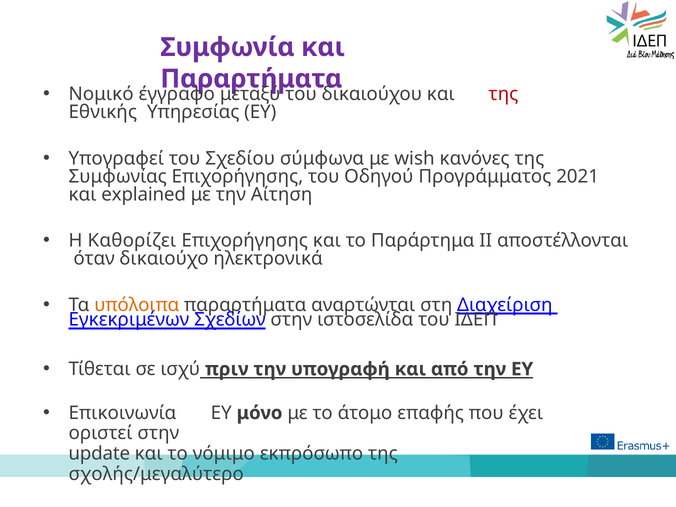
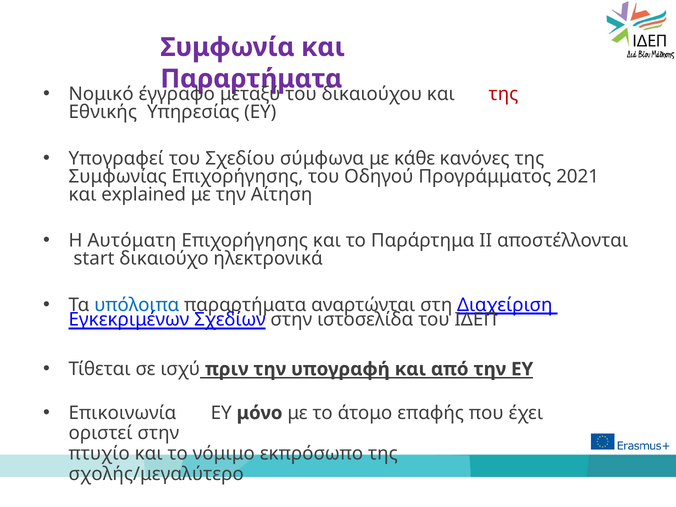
wish: wish -> κάθε
Καθορίζει: Καθορίζει -> Αυτόματη
όταν: όταν -> start
υπόλοιπα colour: orange -> blue
update: update -> πτυχίο
